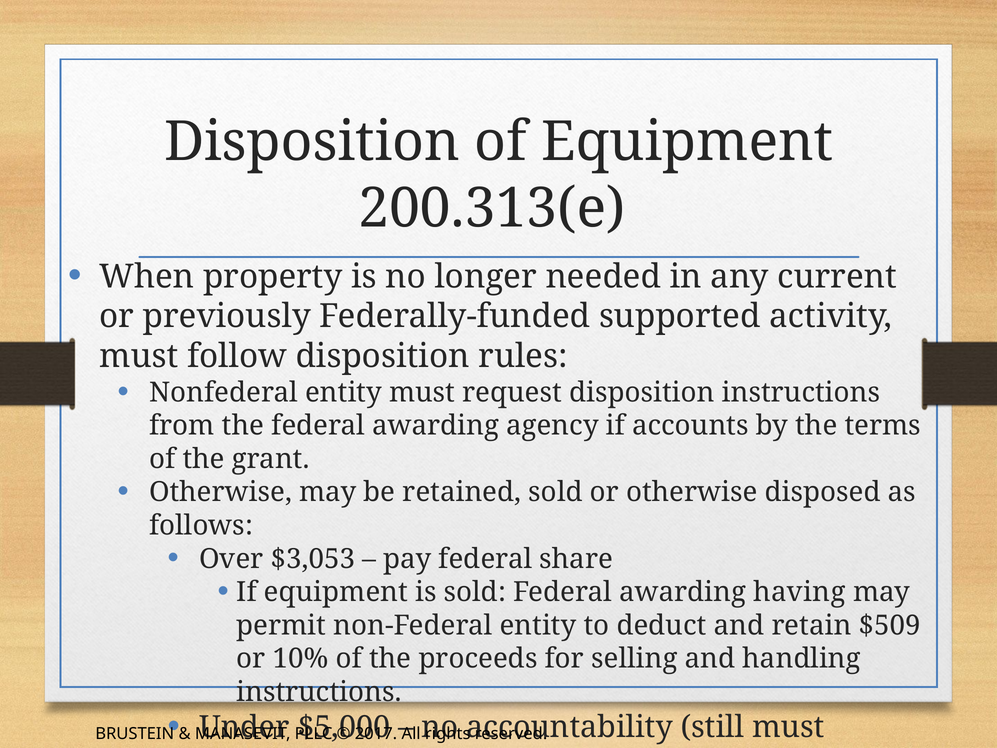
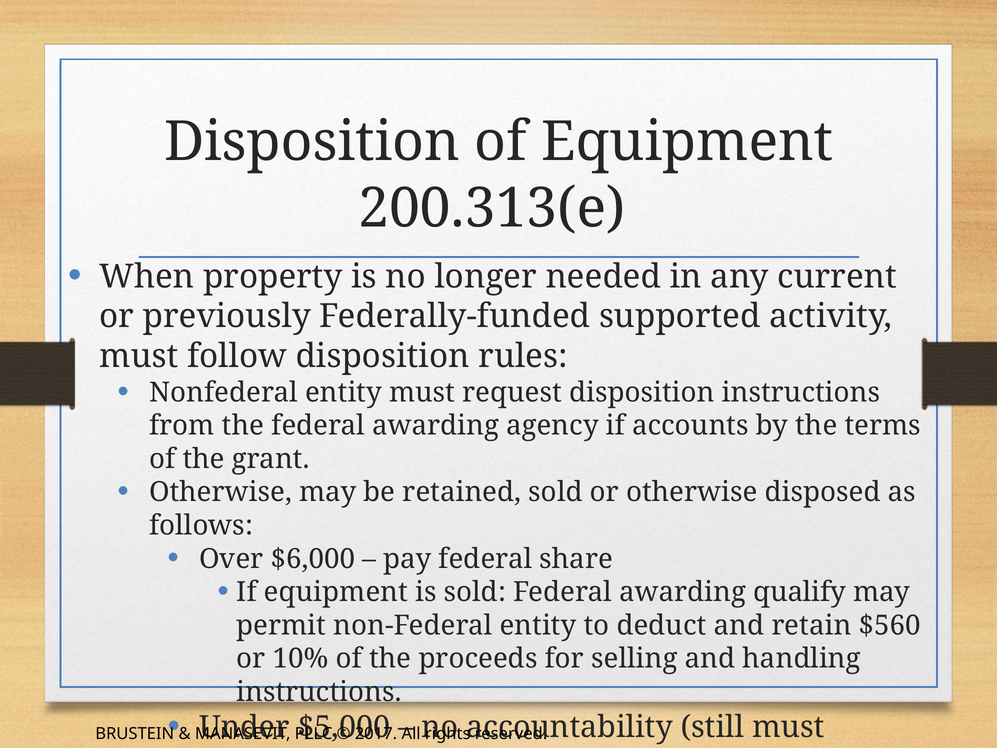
$3,053: $3,053 -> $6,000
having: having -> qualify
$509: $509 -> $560
